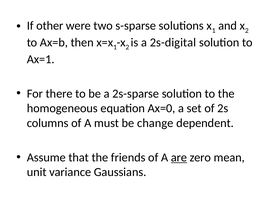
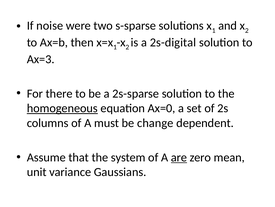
other: other -> noise
Ax=1: Ax=1 -> Ax=3
homogeneous underline: none -> present
friends: friends -> system
